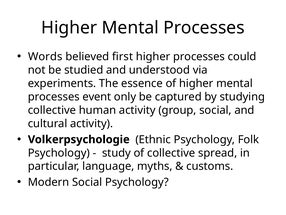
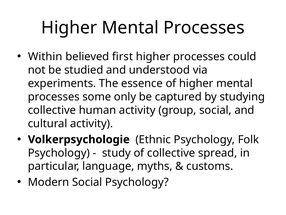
Words: Words -> Within
event: event -> some
